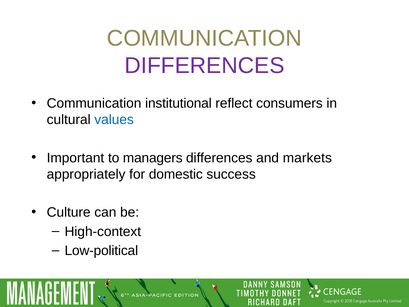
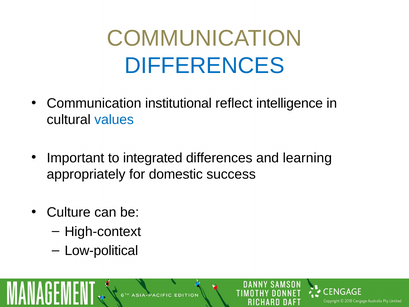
DIFFERENCES at (204, 66) colour: purple -> blue
consumers: consumers -> intelligence
managers: managers -> integrated
markets: markets -> learning
